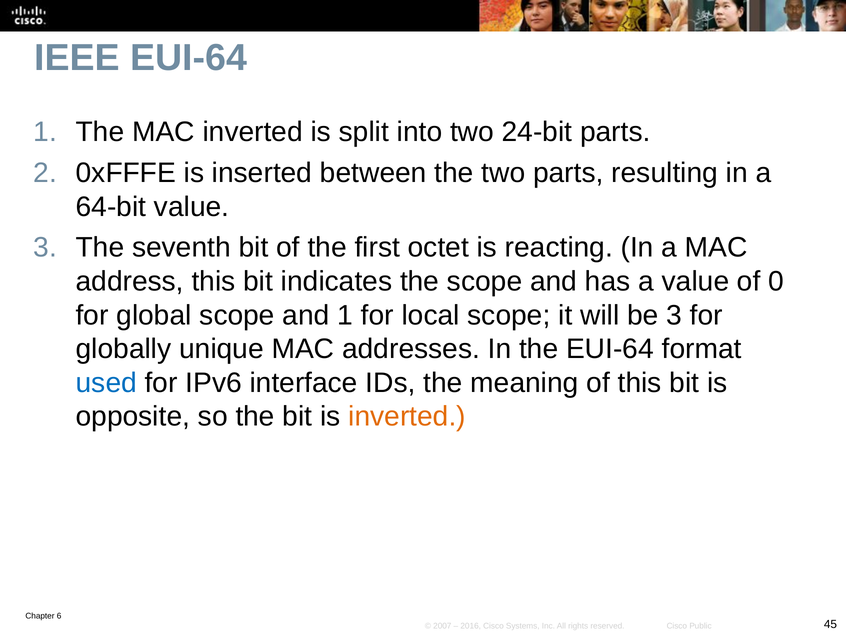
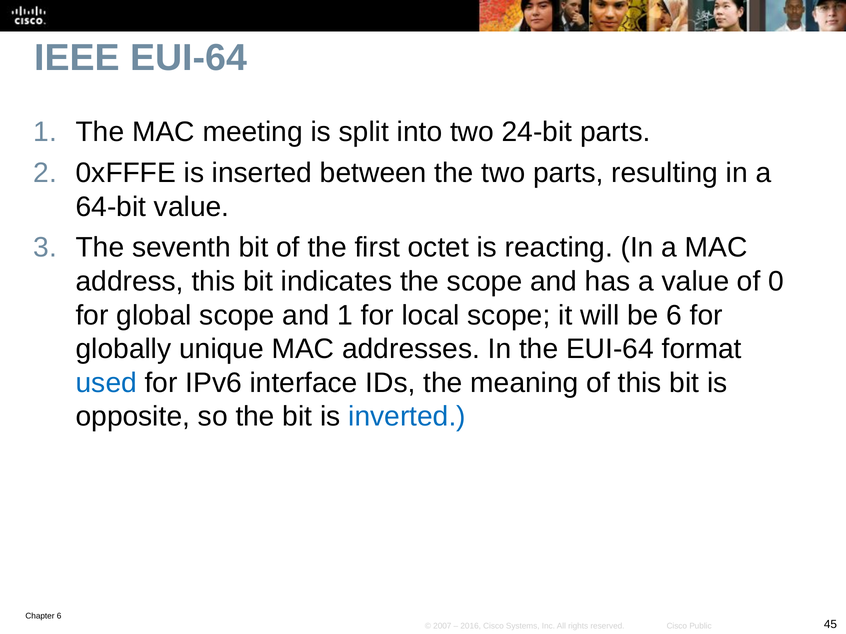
MAC inverted: inverted -> meeting
be 3: 3 -> 6
inverted at (407, 417) colour: orange -> blue
